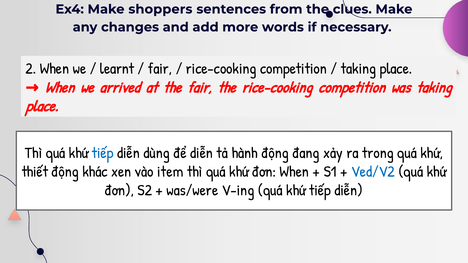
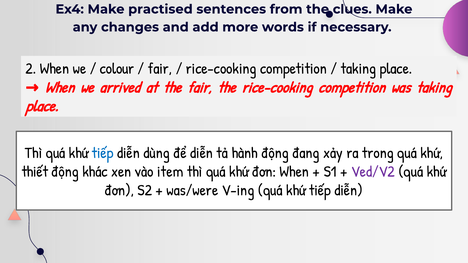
shoppers: shoppers -> practised
learnt: learnt -> colour
Ved/V2 colour: blue -> purple
